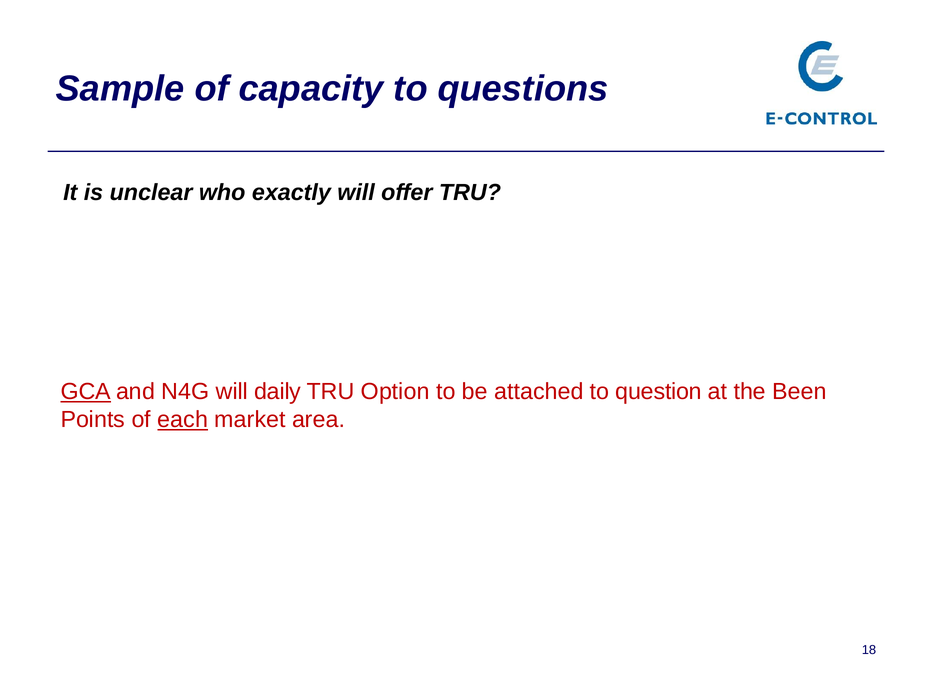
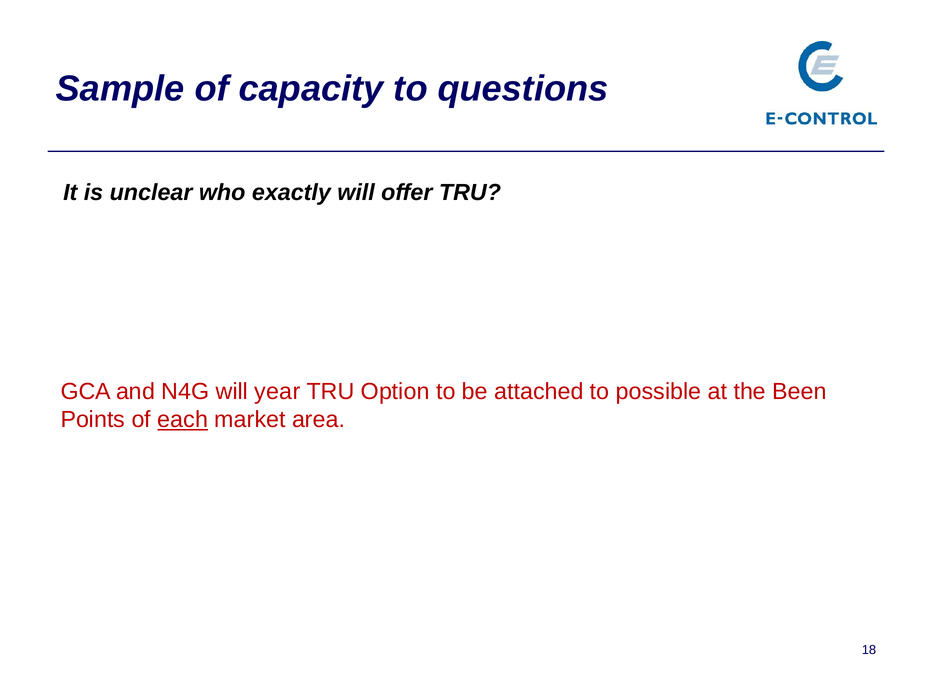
GCA underline: present -> none
daily: daily -> year
question: question -> possible
